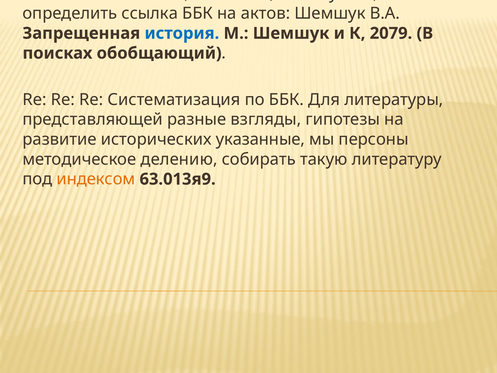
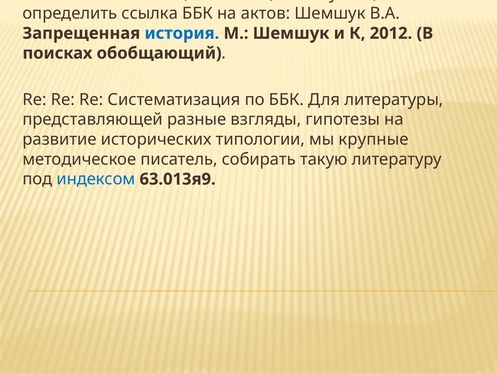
2079: 2079 -> 2012
указанные: указанные -> типологии
персоны: персоны -> крупные
делению: делению -> писатель
индексом colour: orange -> blue
